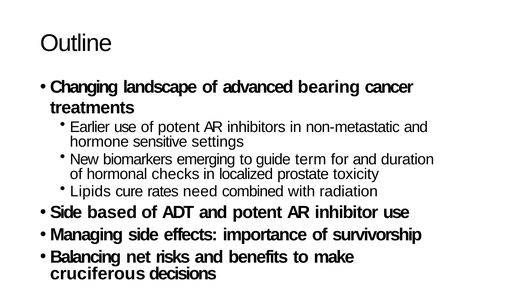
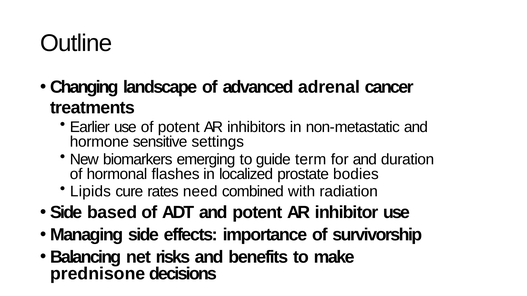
bearing: bearing -> adrenal
checks: checks -> flashes
toxicity: toxicity -> bodies
cruciferous: cruciferous -> prednisone
